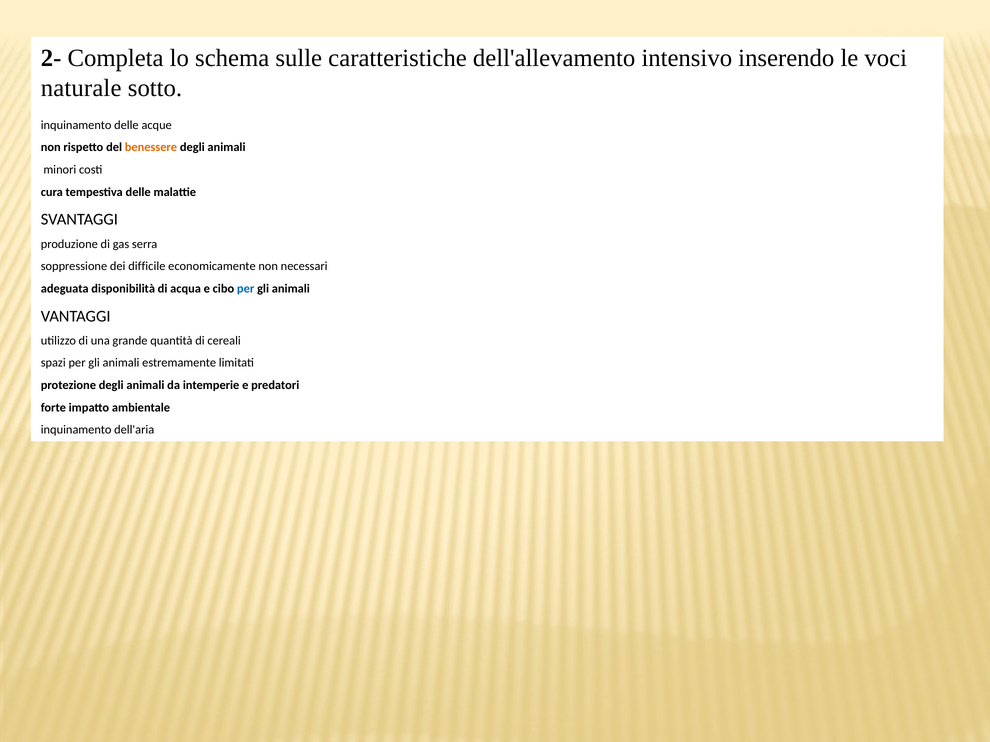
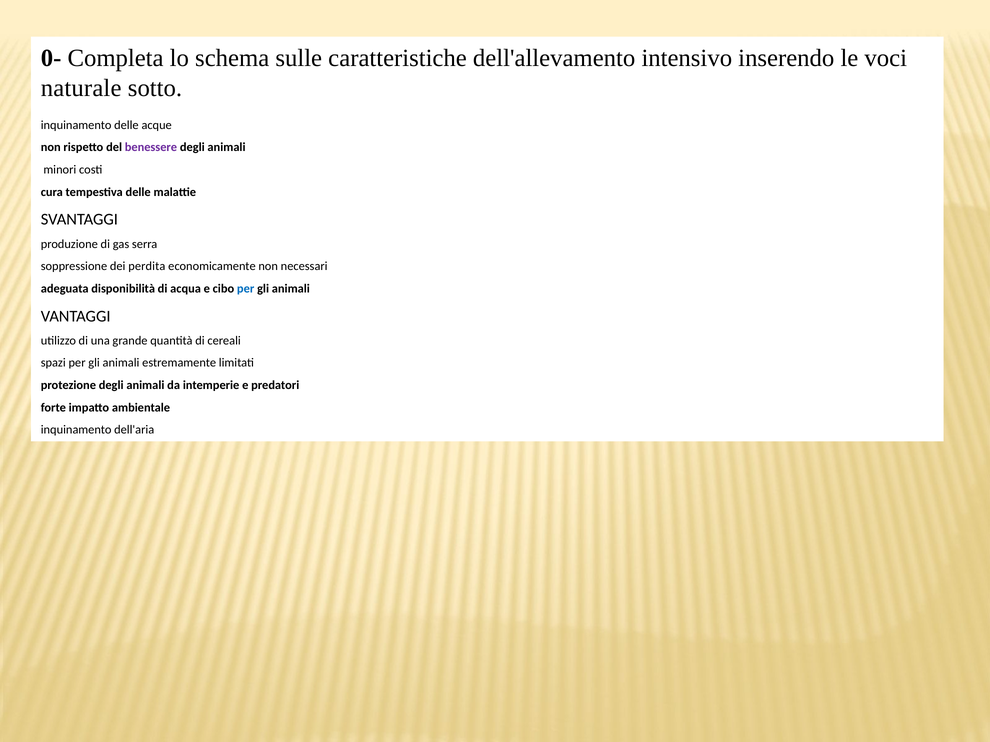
2-: 2- -> 0-
benessere colour: orange -> purple
difficile: difficile -> perdita
